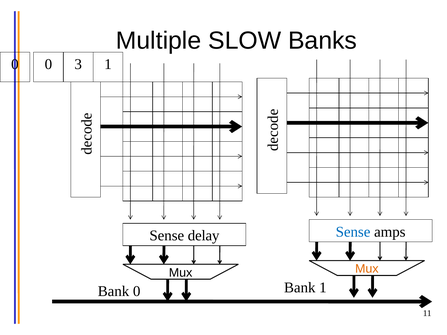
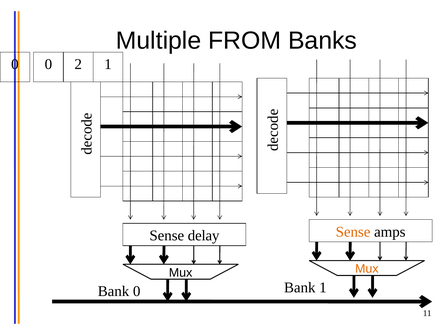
SLOW: SLOW -> FROM
3: 3 -> 2
Sense at (353, 232) colour: blue -> orange
